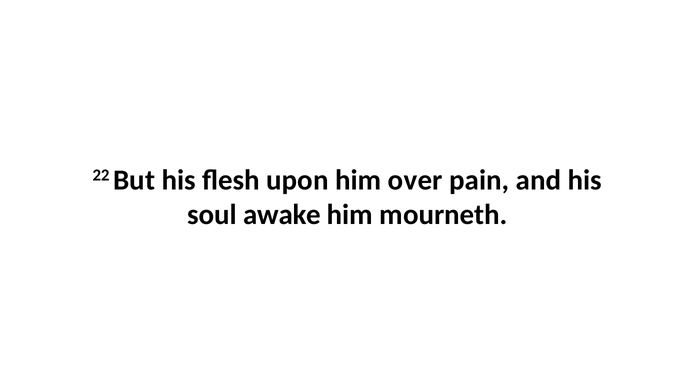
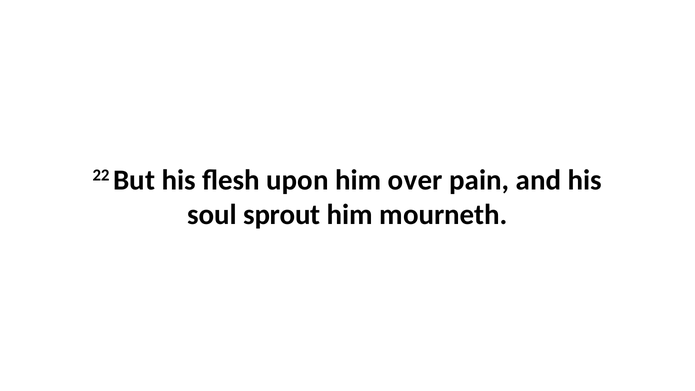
awake: awake -> sprout
